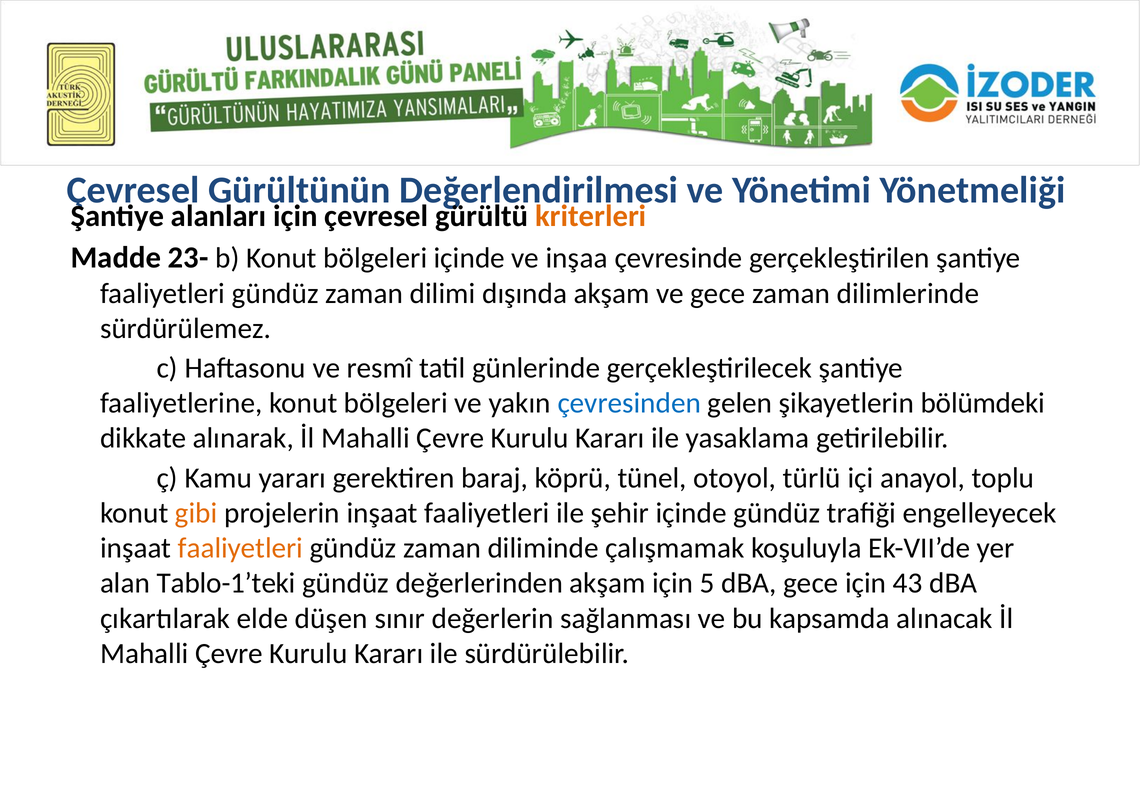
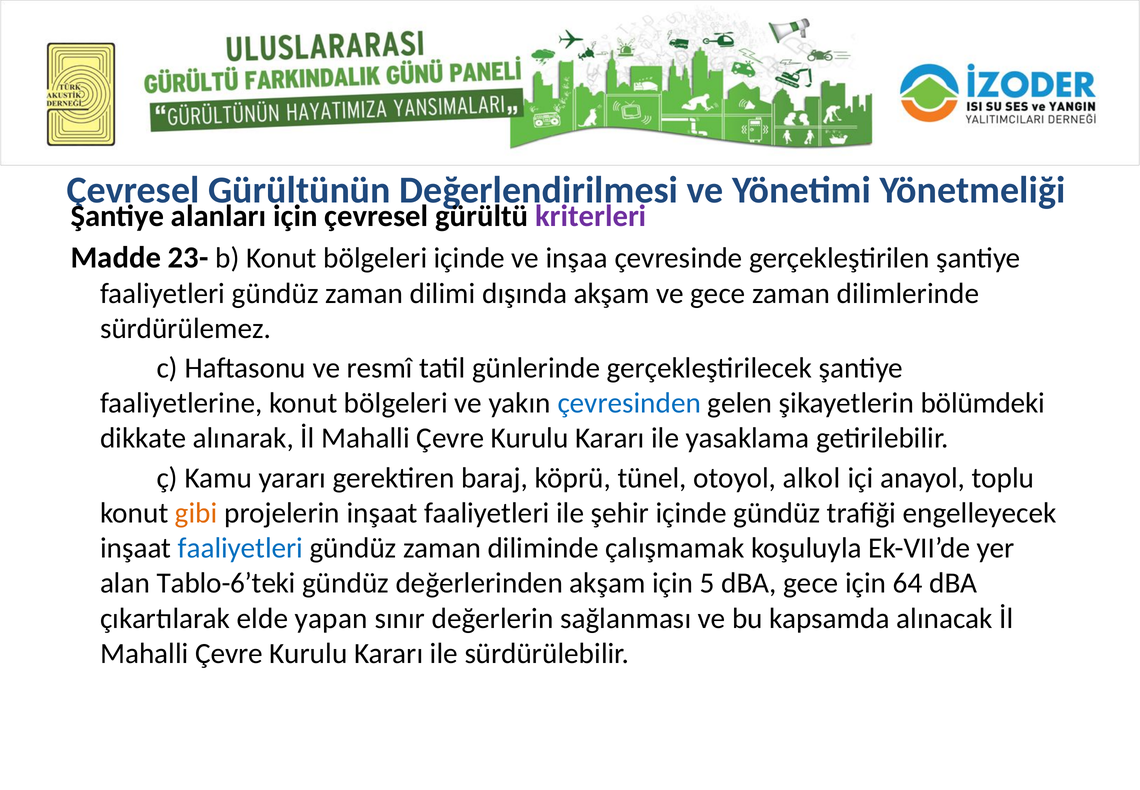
kriterleri colour: orange -> purple
türlü: türlü -> alkol
faaliyetleri at (240, 548) colour: orange -> blue
Tablo-1’teki: Tablo-1’teki -> Tablo-6’teki
43: 43 -> 64
düşen: düşen -> yapan
